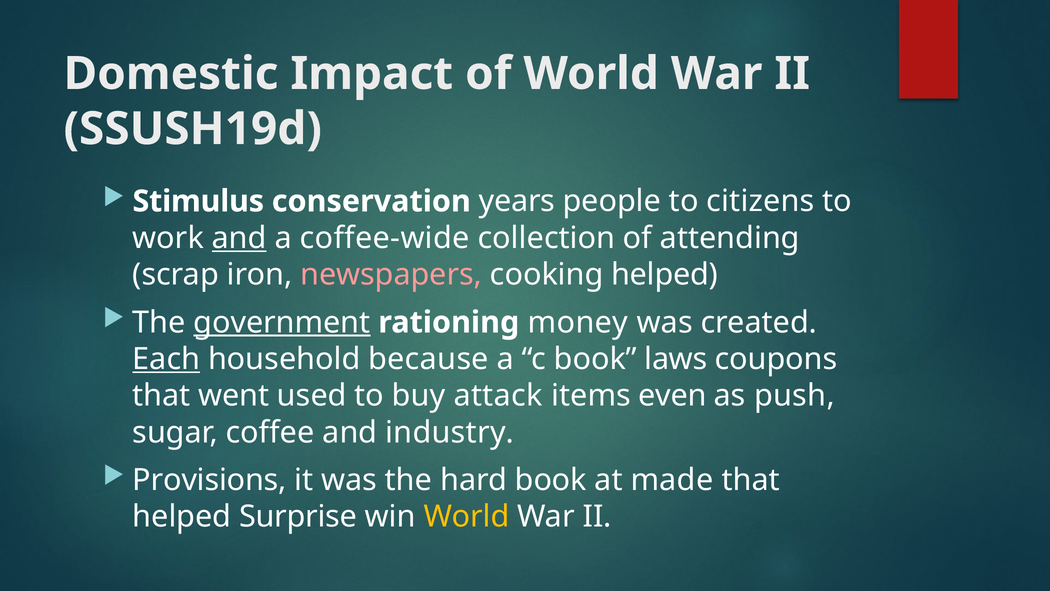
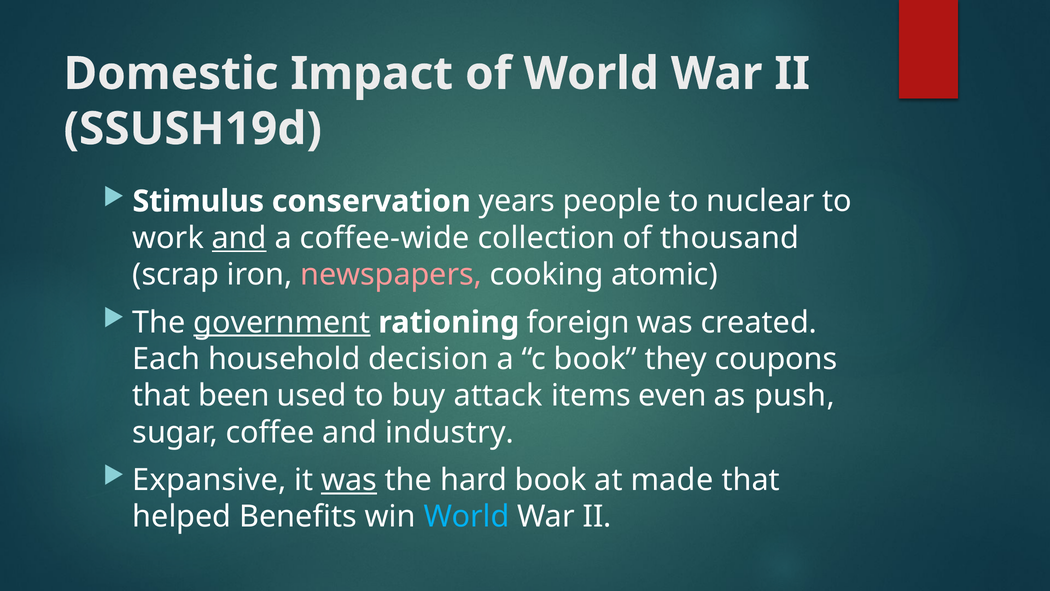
citizens: citizens -> nuclear
attending: attending -> thousand
cooking helped: helped -> atomic
money: money -> foreign
Each underline: present -> none
because: because -> decision
laws: laws -> they
went: went -> been
Provisions: Provisions -> Expansive
was at (349, 480) underline: none -> present
Surprise: Surprise -> Benefits
World at (466, 517) colour: yellow -> light blue
